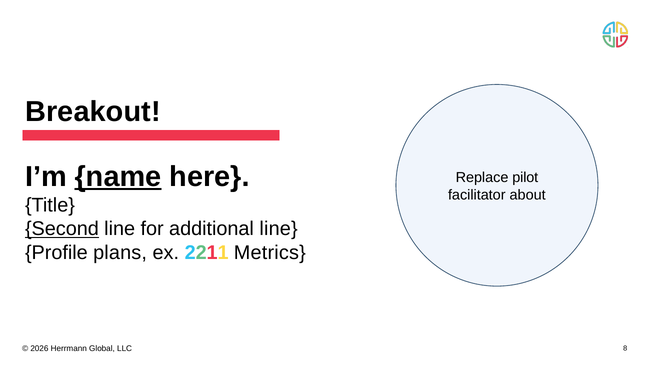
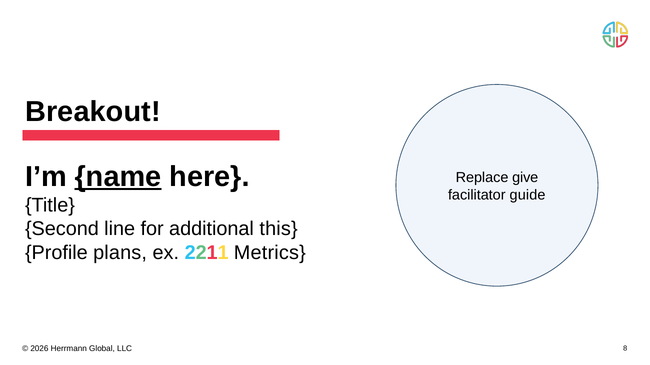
pilot: pilot -> give
about: about -> guide
Second underline: present -> none
additional line: line -> this
